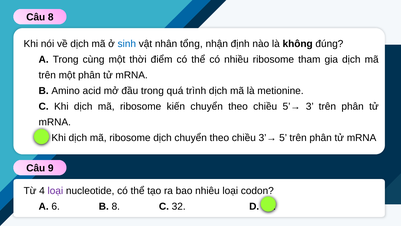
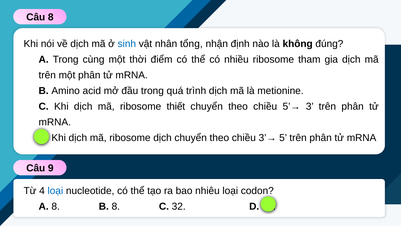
kiến: kiến -> thiết
loại at (55, 191) colour: purple -> blue
A 6: 6 -> 8
